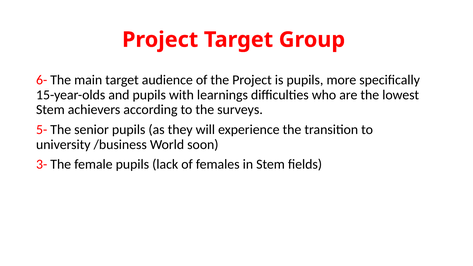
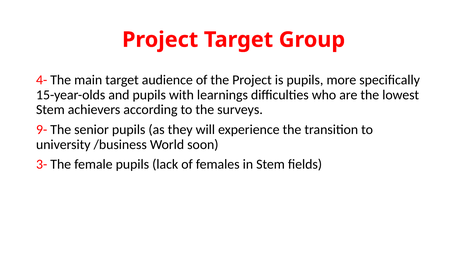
6-: 6- -> 4-
5-: 5- -> 9-
